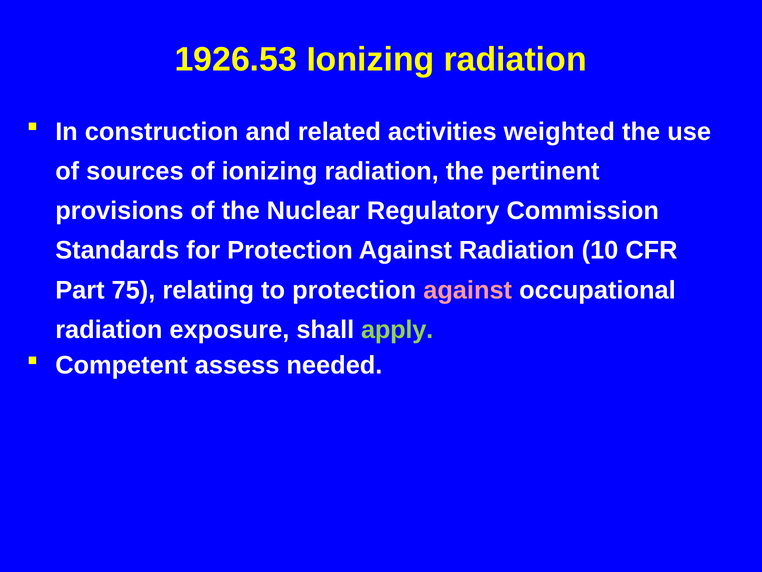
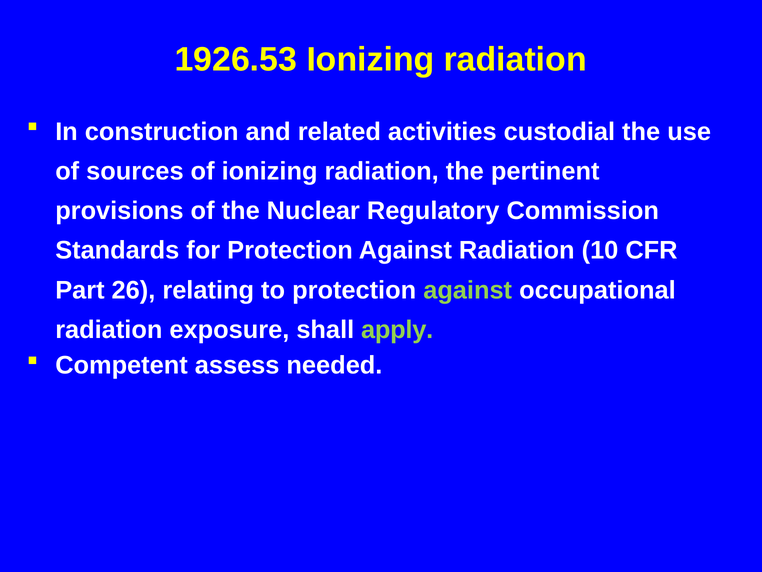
weighted: weighted -> custodial
75: 75 -> 26
against at (468, 290) colour: pink -> light green
